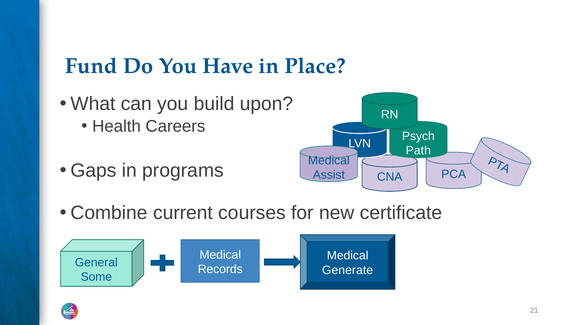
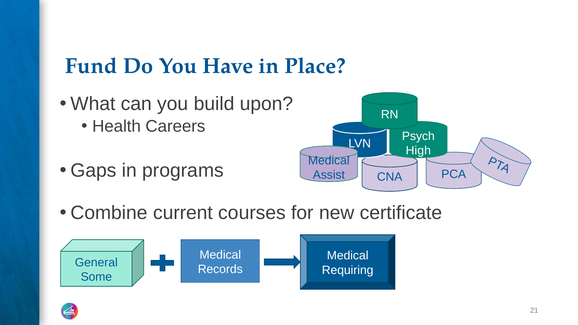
Path: Path -> High
Generate: Generate -> Requiring
